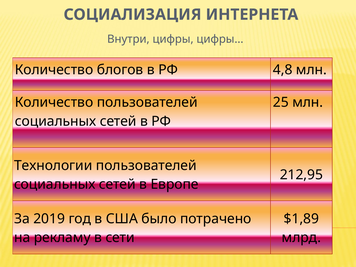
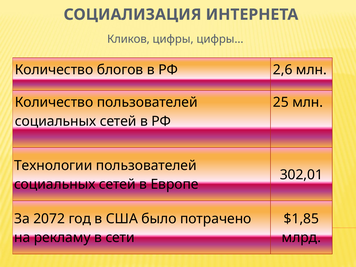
Внутри: Внутри -> Кликов
4,8: 4,8 -> 2,6
212,95: 212,95 -> 302,01
2019: 2019 -> 2072
$1,89: $1,89 -> $1,85
